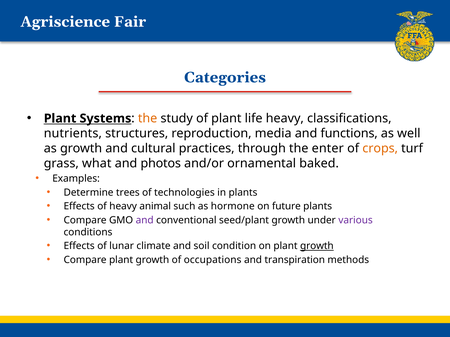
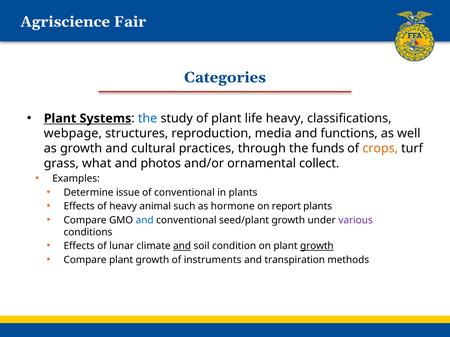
the at (148, 119) colour: orange -> blue
nutrients: nutrients -> webpage
enter: enter -> funds
baked: baked -> collect
trees: trees -> issue
of technologies: technologies -> conventional
future: future -> report
and at (145, 220) colour: purple -> blue
and at (182, 246) underline: none -> present
occupations: occupations -> instruments
